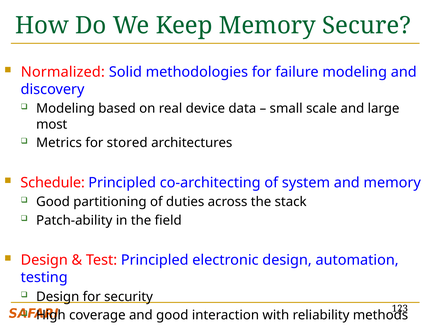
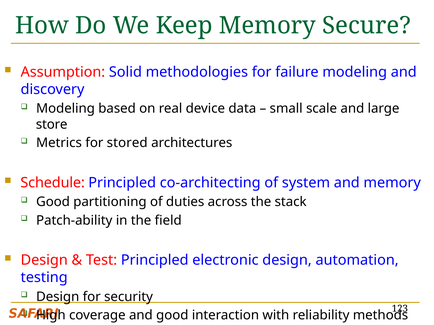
Normalized: Normalized -> Assumption
most: most -> store
